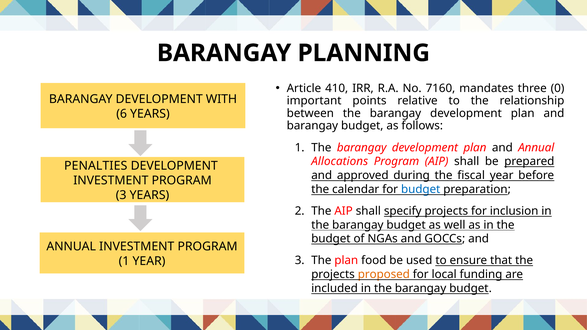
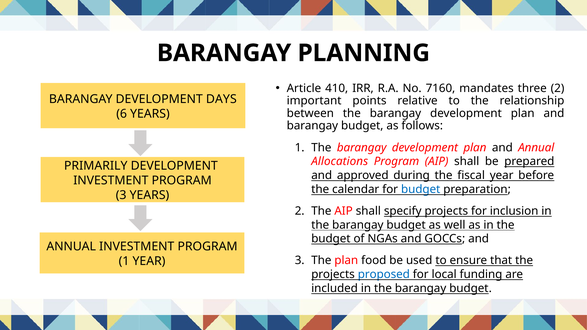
three 0: 0 -> 2
WITH: WITH -> DAYS
PENALTIES: PENALTIES -> PRIMARILY
proposed colour: orange -> blue
